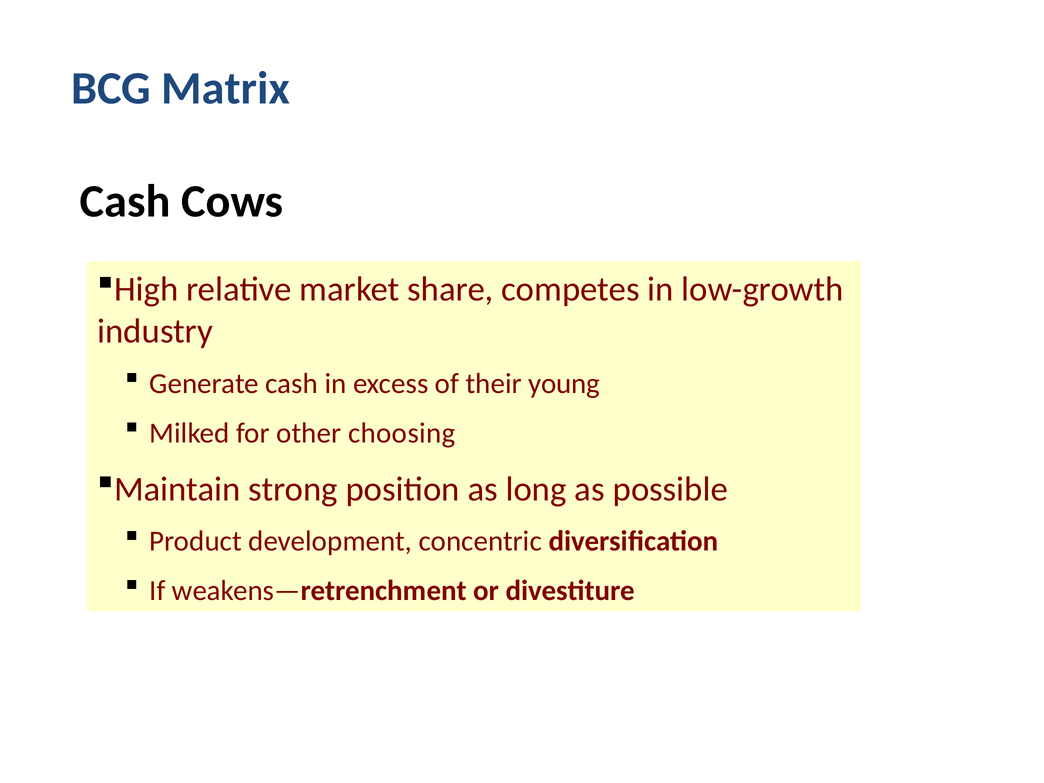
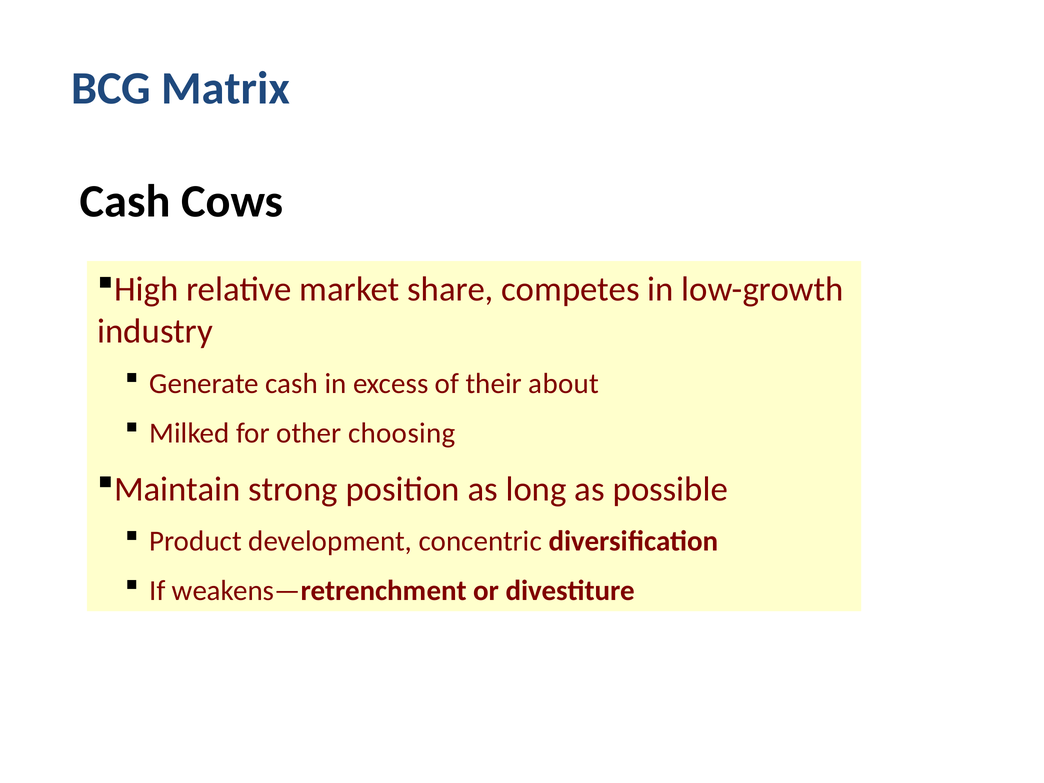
young: young -> about
